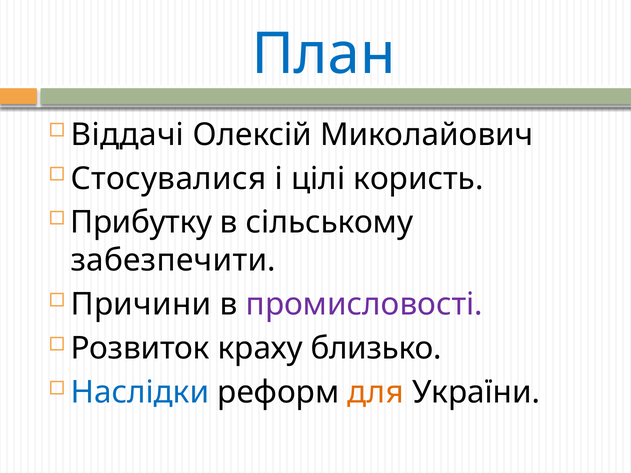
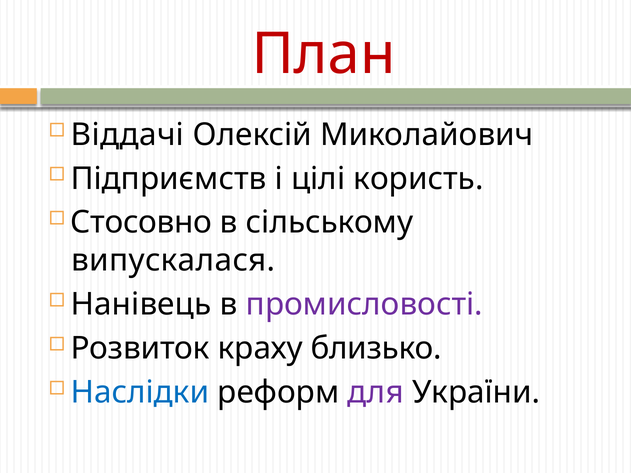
План colour: blue -> red
Стосувалися: Стосувалися -> Підприємств
Прибутку: Прибутку -> Стосовно
забезпечити: забезпечити -> випускалася
Причини: Причини -> Нанівець
для colour: orange -> purple
